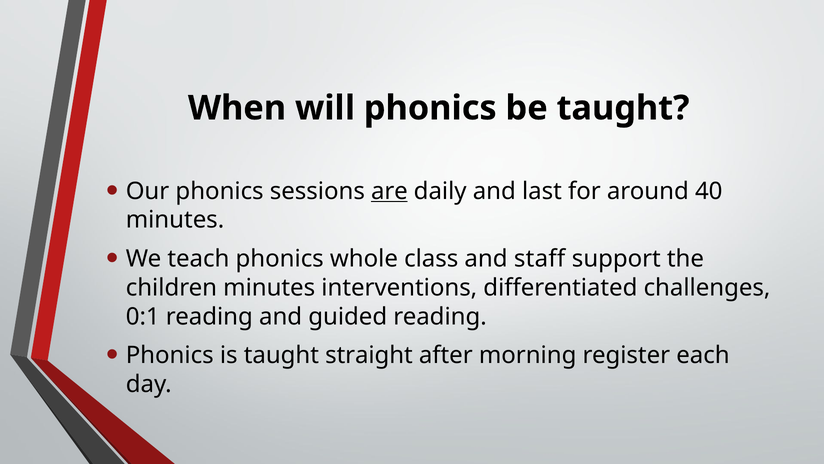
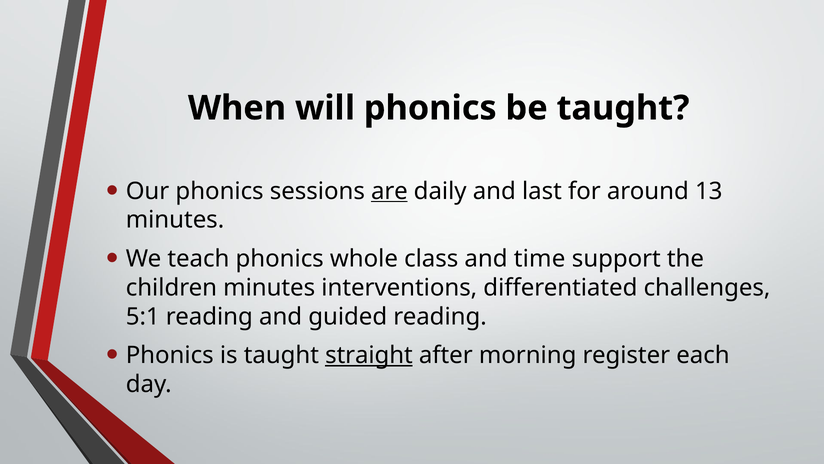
40: 40 -> 13
staff: staff -> time
0:1: 0:1 -> 5:1
straight underline: none -> present
